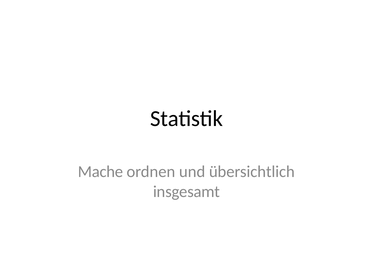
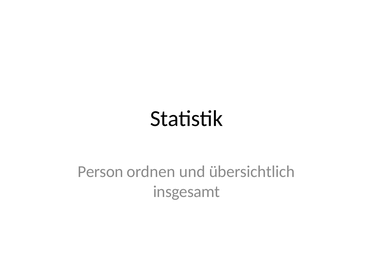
Mache: Mache -> Person
